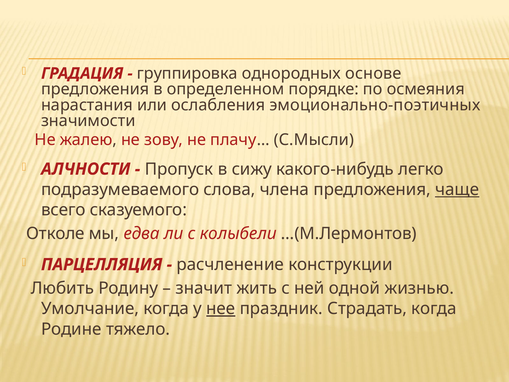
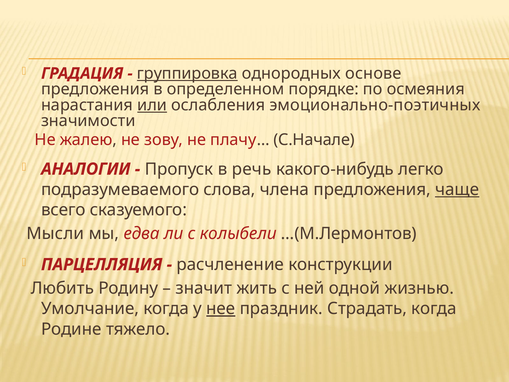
группировка underline: none -> present
или underline: none -> present
С.Мысли: С.Мысли -> С.Начале
АЛЧНОСТИ: АЛЧНОСТИ -> АНАЛОГИИ
сижу: сижу -> речь
Отколе: Отколе -> Мысли
